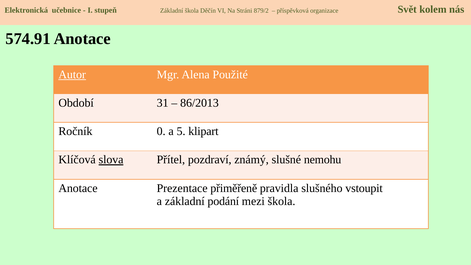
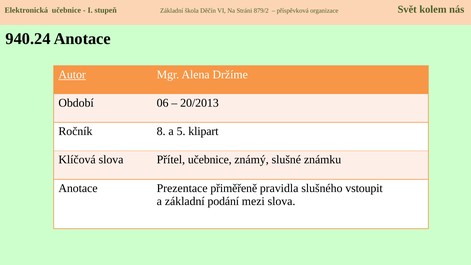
574.91: 574.91 -> 940.24
Použité: Použité -> Držíme
31: 31 -> 06
86/2013: 86/2013 -> 20/2013
0: 0 -> 8
slova at (111, 160) underline: present -> none
Přítel pozdraví: pozdraví -> učebnice
nemohu: nemohu -> známku
mezi škola: škola -> slova
